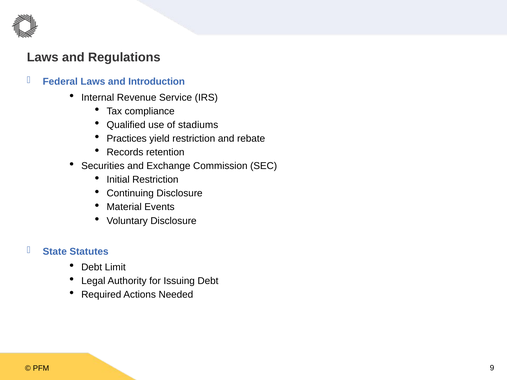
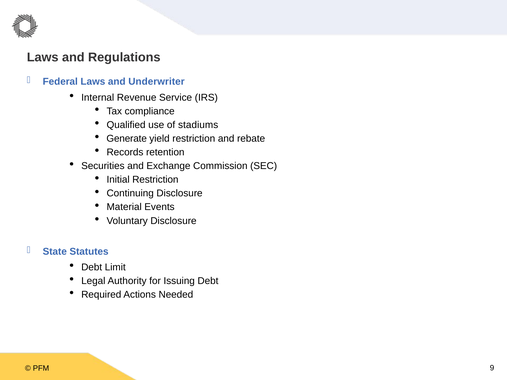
Introduction: Introduction -> Underwriter
Practices: Practices -> Generate
